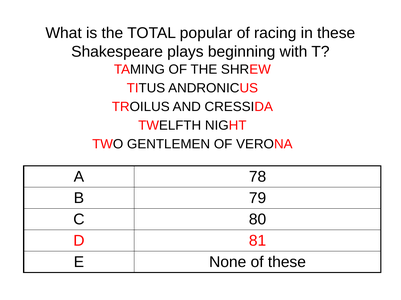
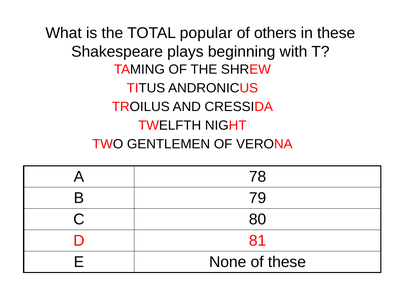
racing: racing -> others
